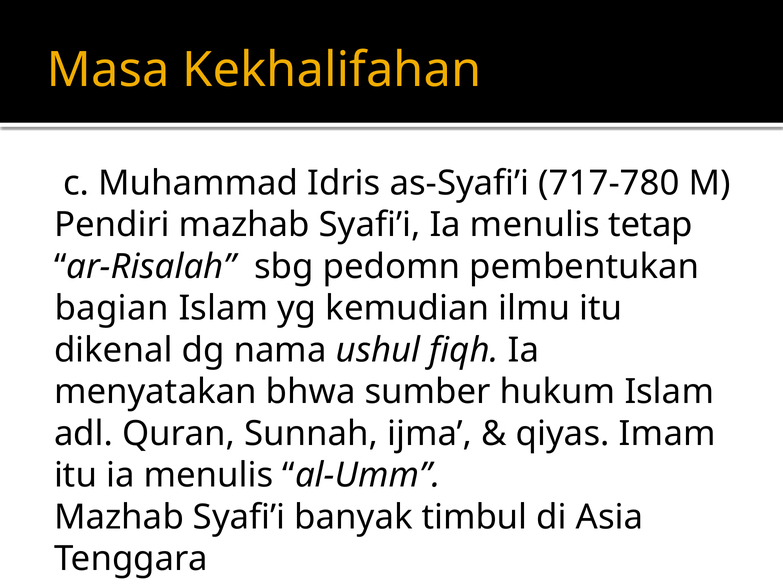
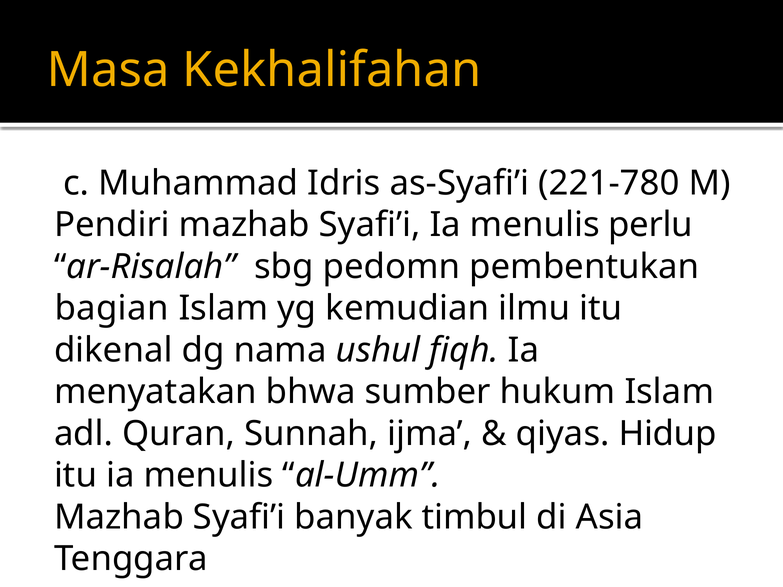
717-780: 717-780 -> 221-780
tetap: tetap -> perlu
Imam: Imam -> Hidup
